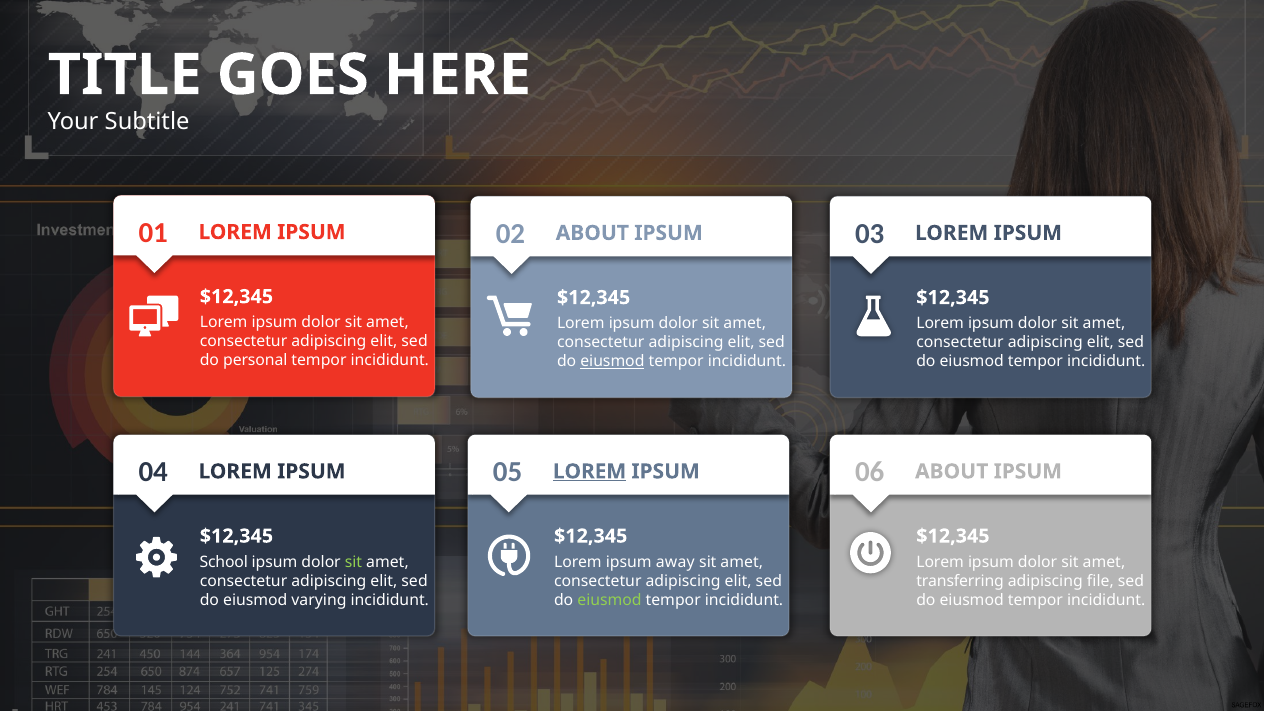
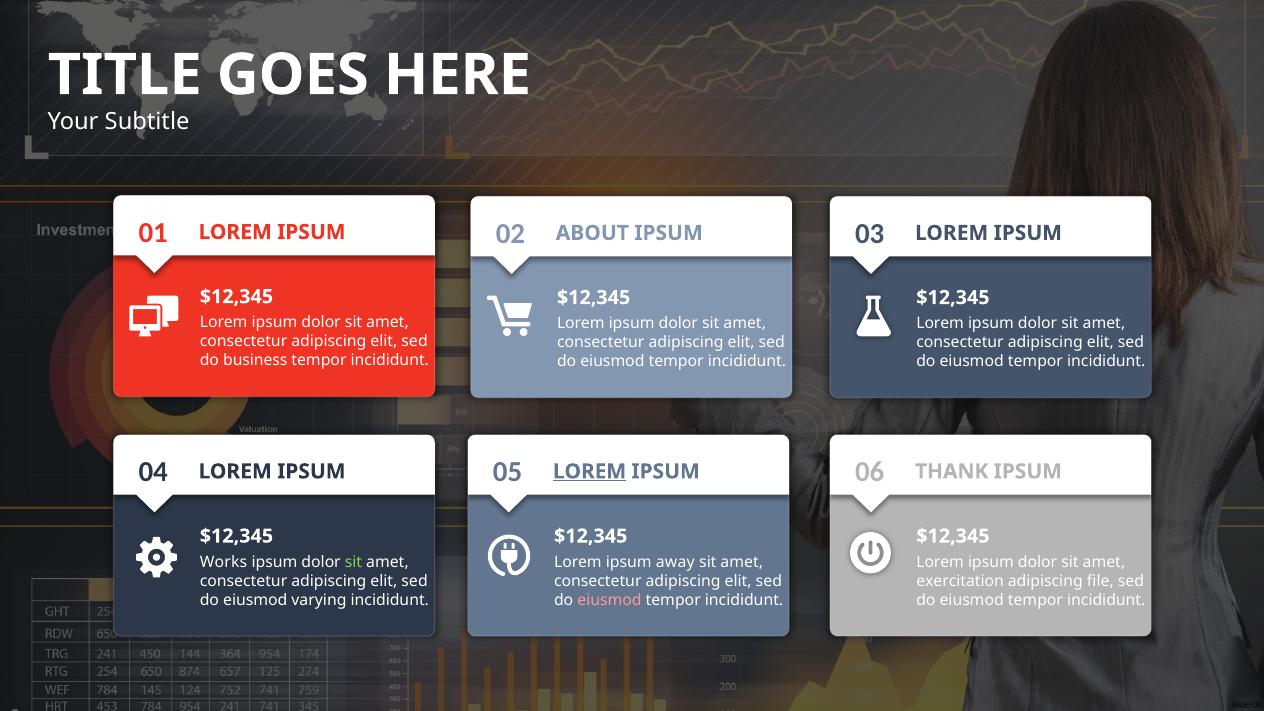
personal: personal -> business
eiusmod at (612, 362) underline: present -> none
06 ABOUT: ABOUT -> THANK
School: School -> Works
transferring: transferring -> exercitation
eiusmod at (609, 600) colour: light green -> pink
